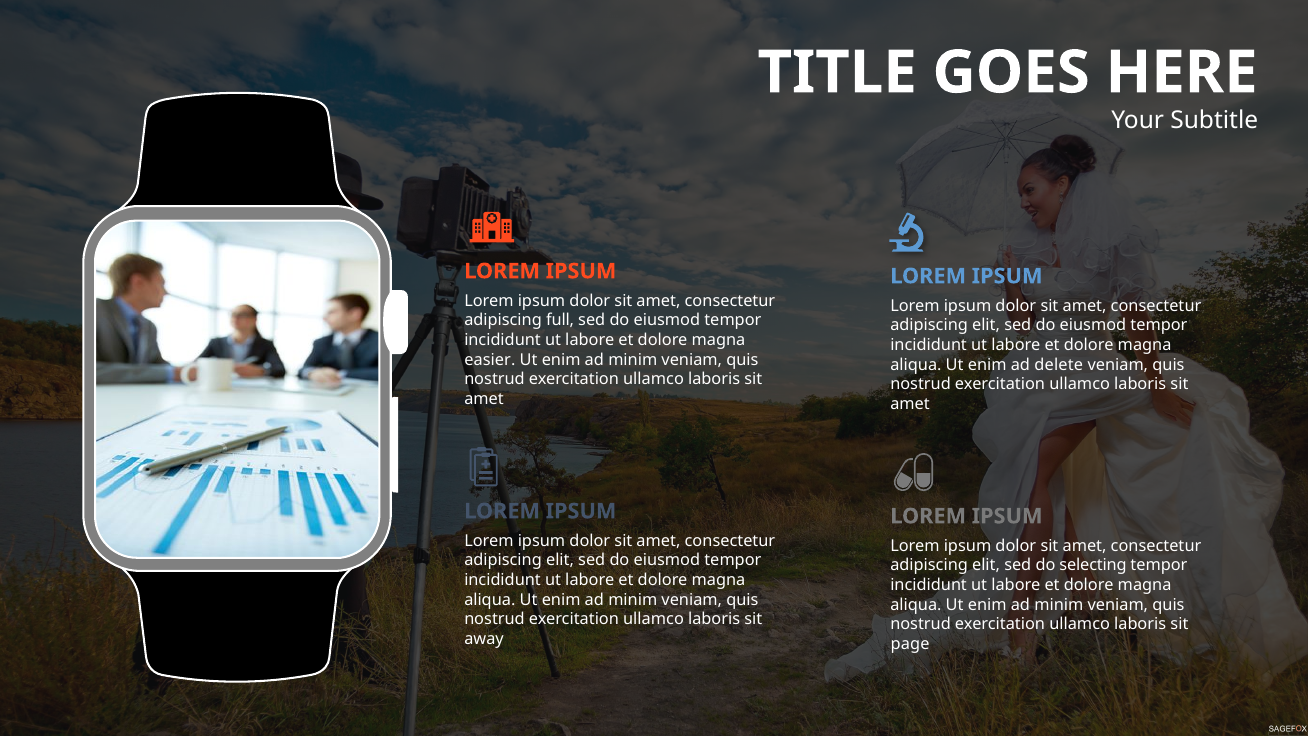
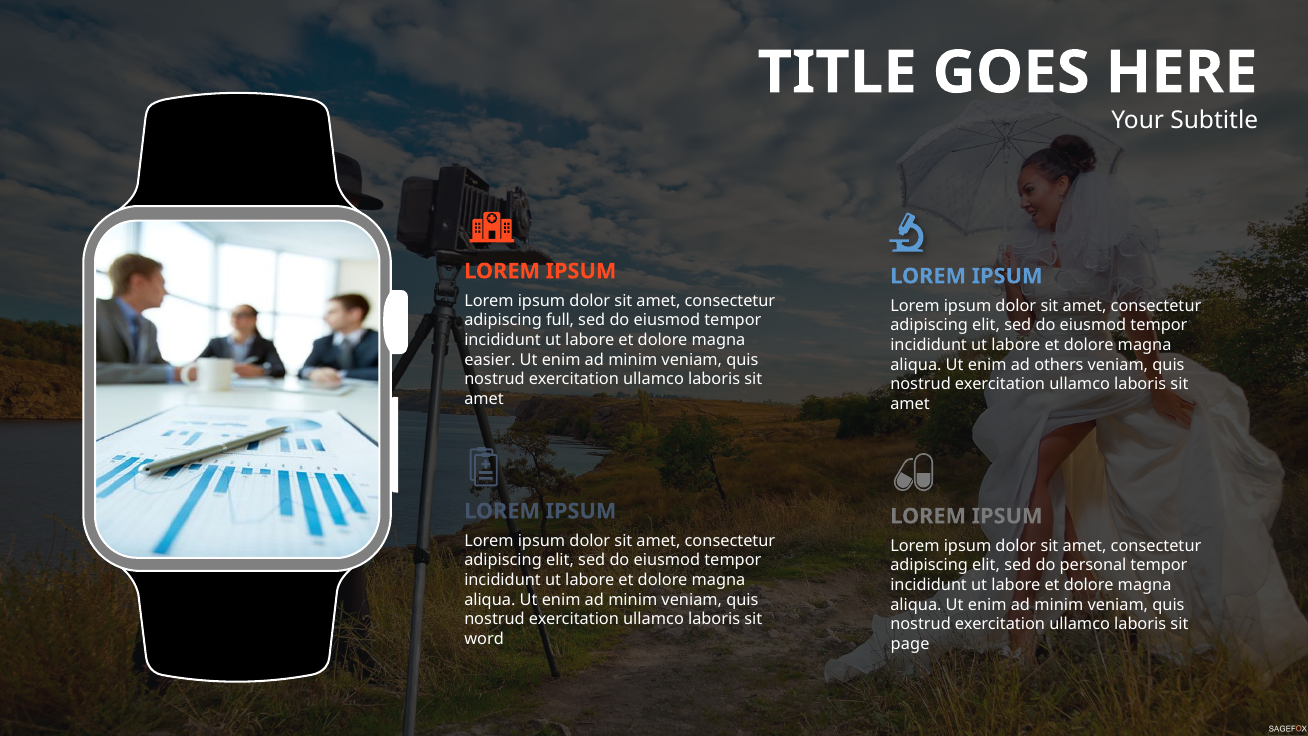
delete: delete -> others
selecting: selecting -> personal
away: away -> word
